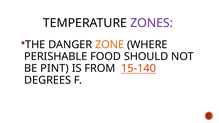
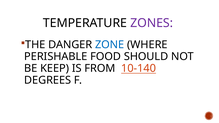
ZONE colour: orange -> blue
PINT: PINT -> KEEP
15-140: 15-140 -> 10-140
